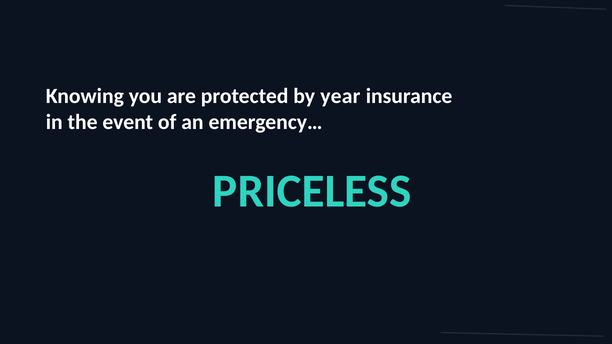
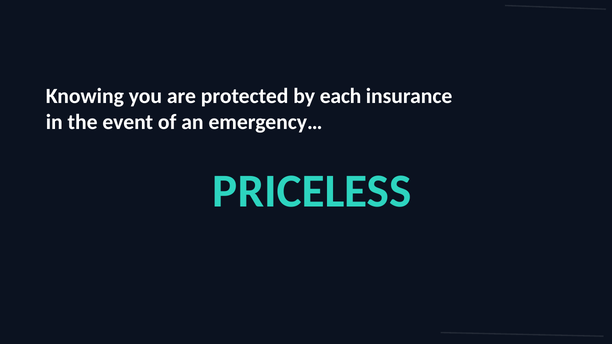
year: year -> each
